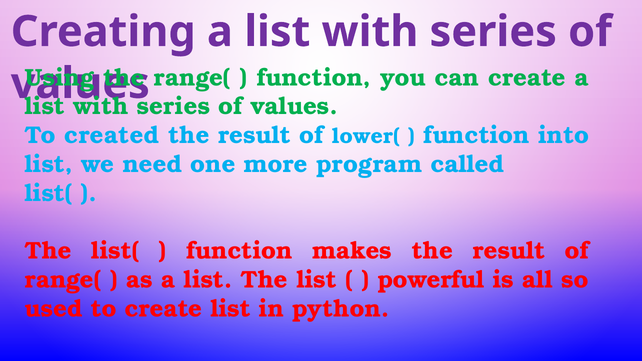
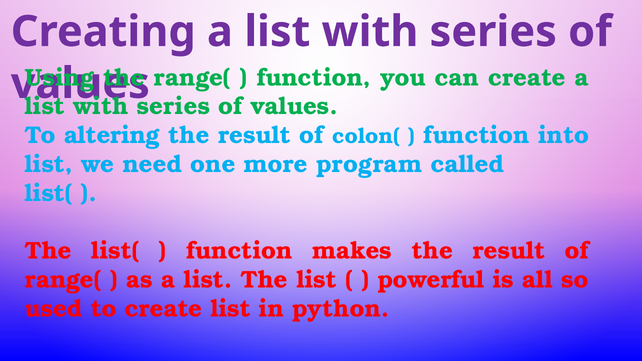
created: created -> altering
lower(: lower( -> colon(
